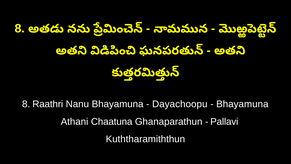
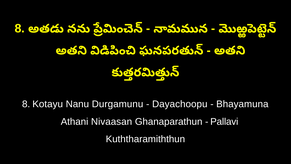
Raathri: Raathri -> Kotayu
Nanu Bhayamuna: Bhayamuna -> Durgamunu
Chaatuna: Chaatuna -> Nivaasan
